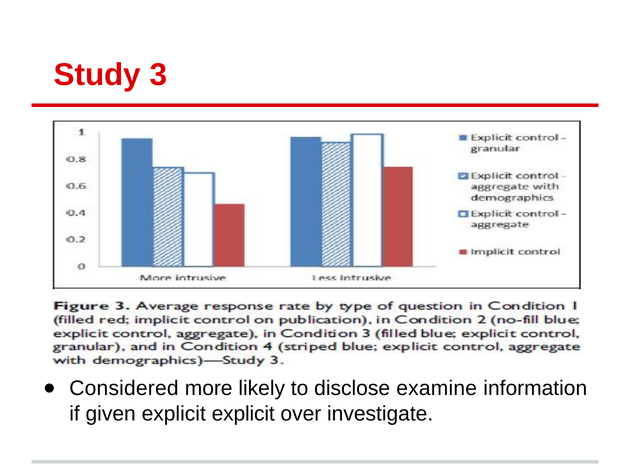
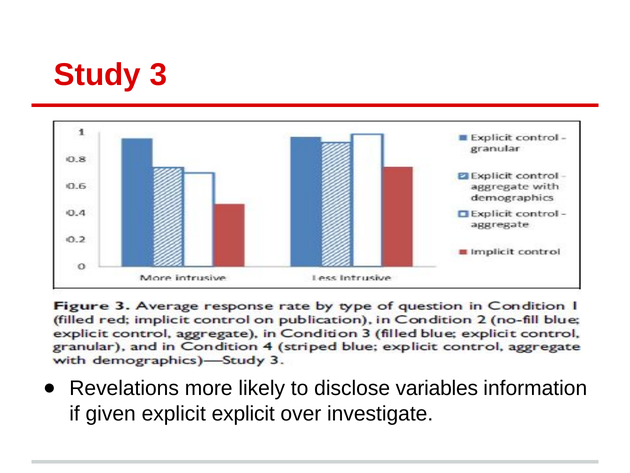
Considered: Considered -> Revelations
examine: examine -> variables
